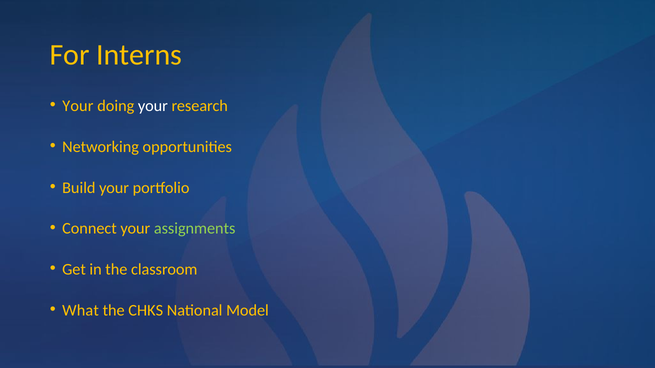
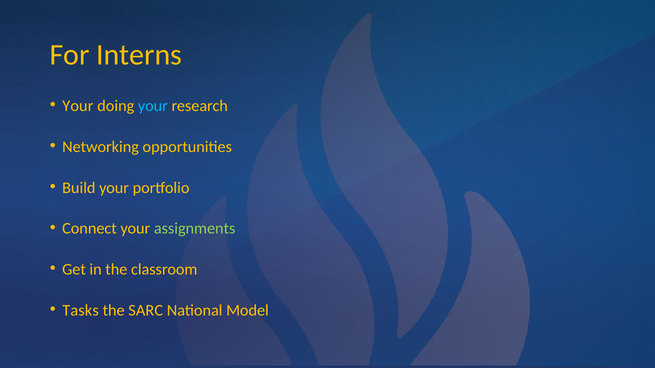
your at (153, 106) colour: white -> light blue
What: What -> Tasks
CHKS: CHKS -> SARC
